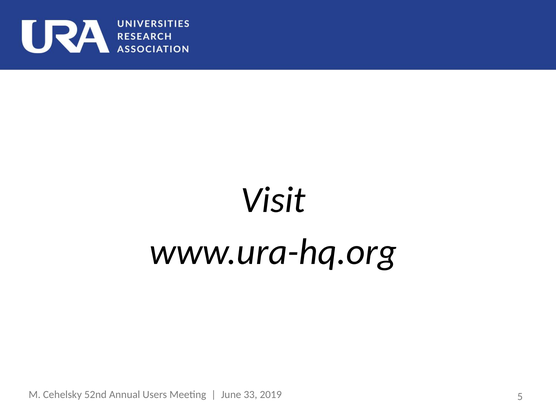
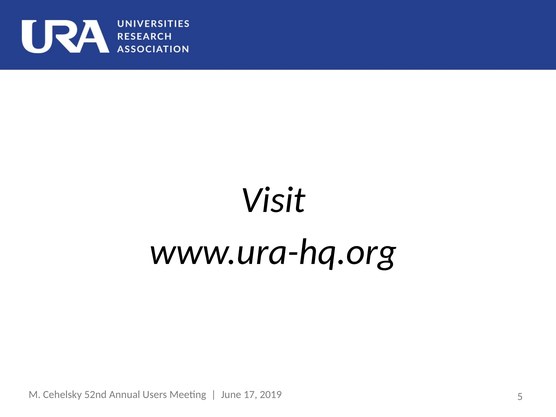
33: 33 -> 17
